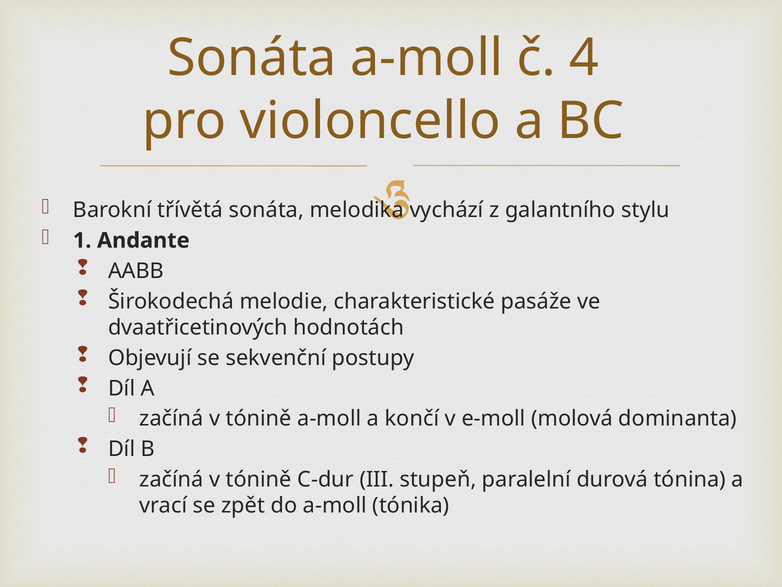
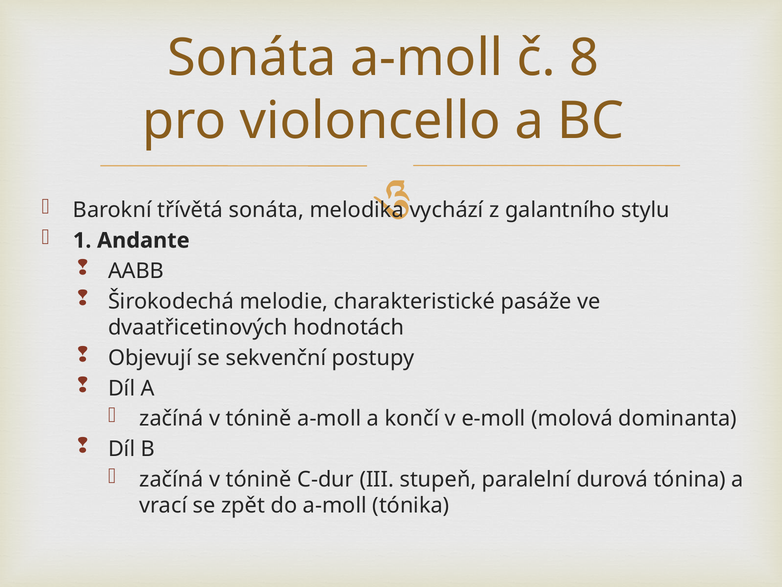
4: 4 -> 8
